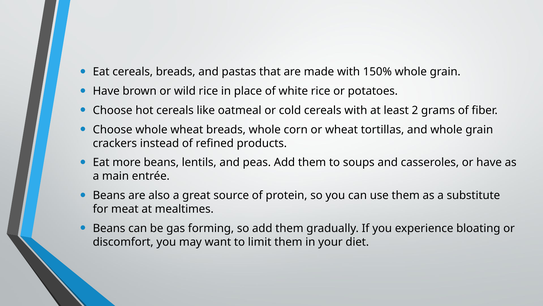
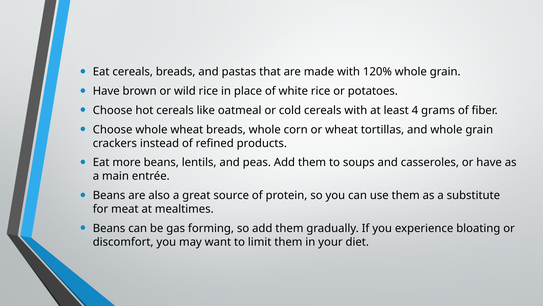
150%: 150% -> 120%
2: 2 -> 4
